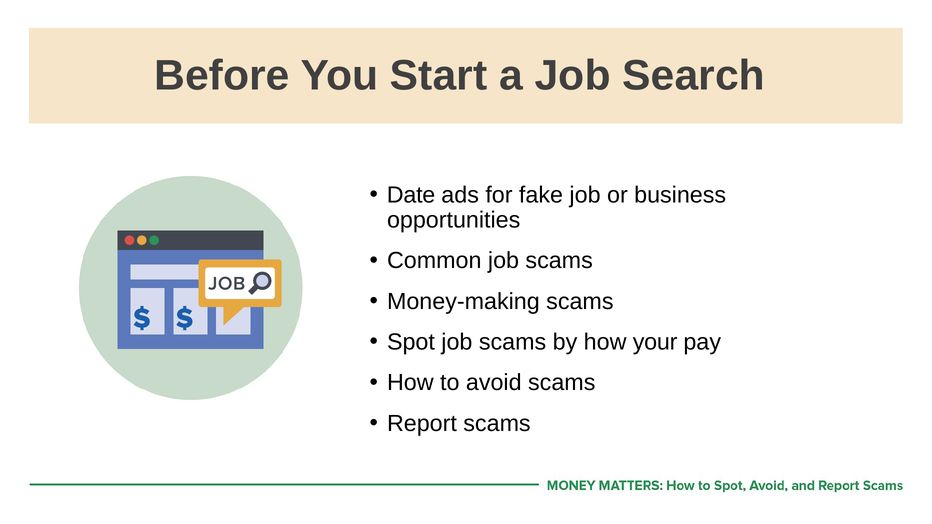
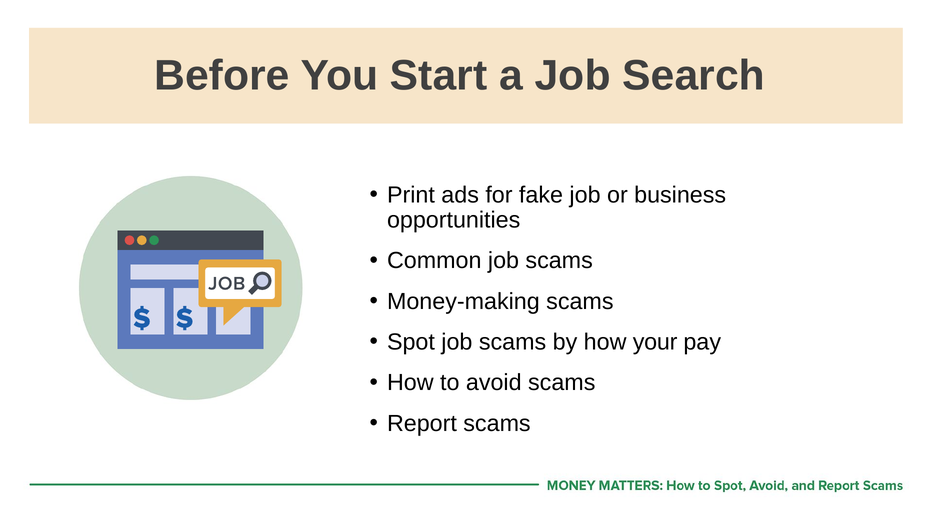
Date: Date -> Print
